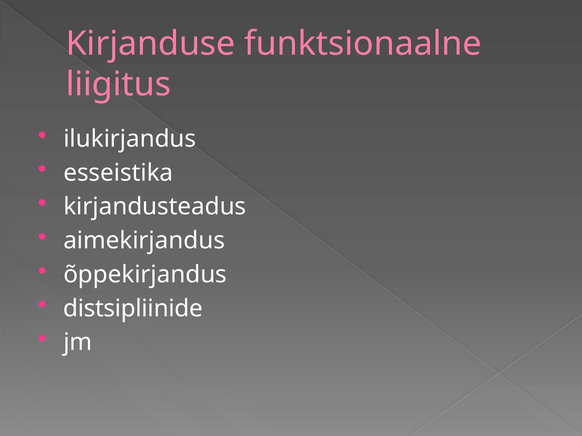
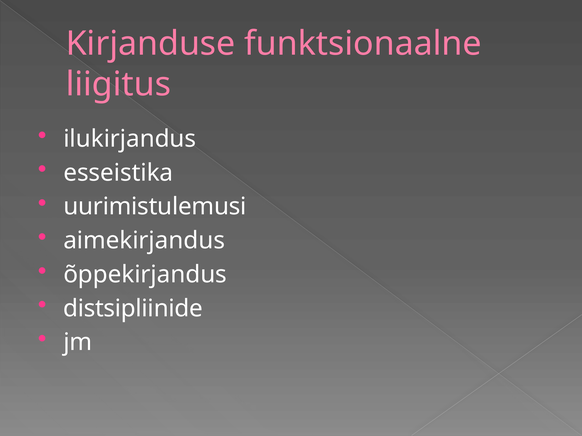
kirjandusteadus: kirjandusteadus -> uurimistulemusi
